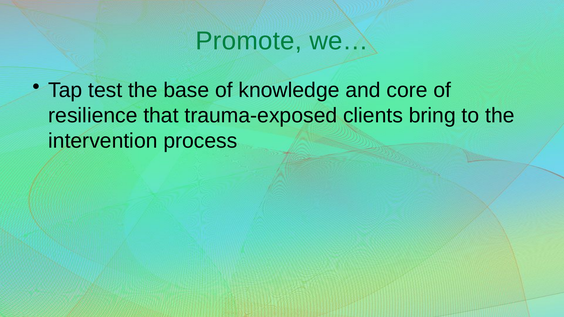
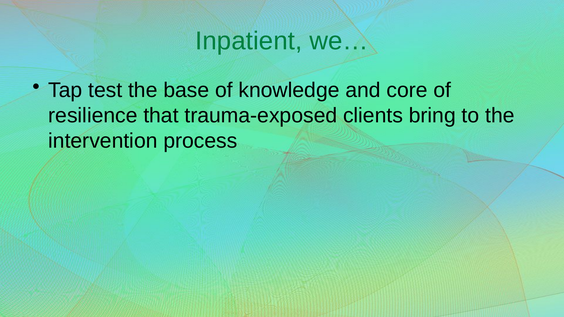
Promote: Promote -> Inpatient
